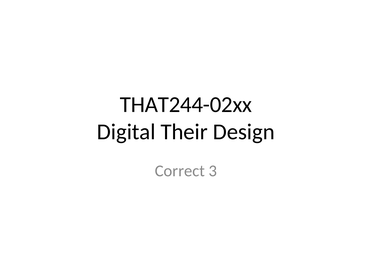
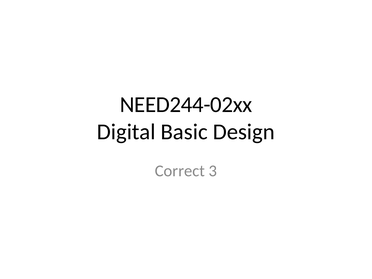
THAT244-02xx: THAT244-02xx -> NEED244-02xx
Their: Their -> Basic
